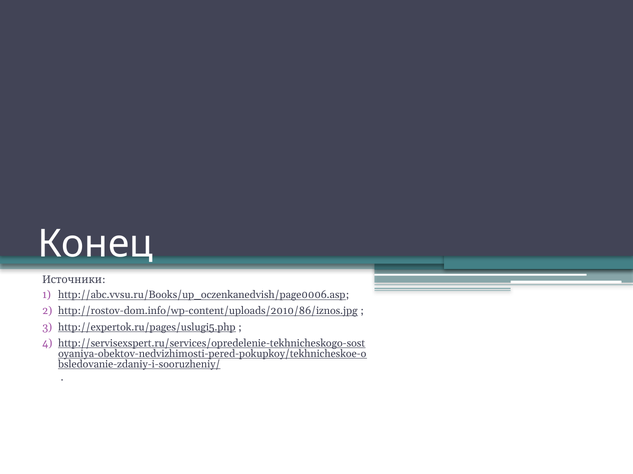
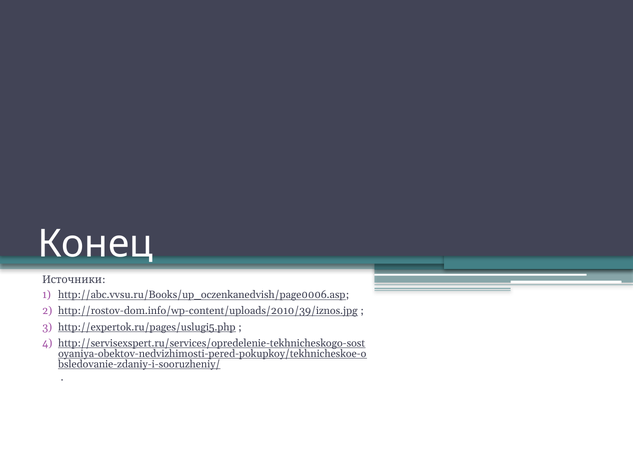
http://rostov-dom.info/wp-content/uploads/2010/86/iznos.jpg: http://rostov-dom.info/wp-content/uploads/2010/86/iznos.jpg -> http://rostov-dom.info/wp-content/uploads/2010/39/iznos.jpg
